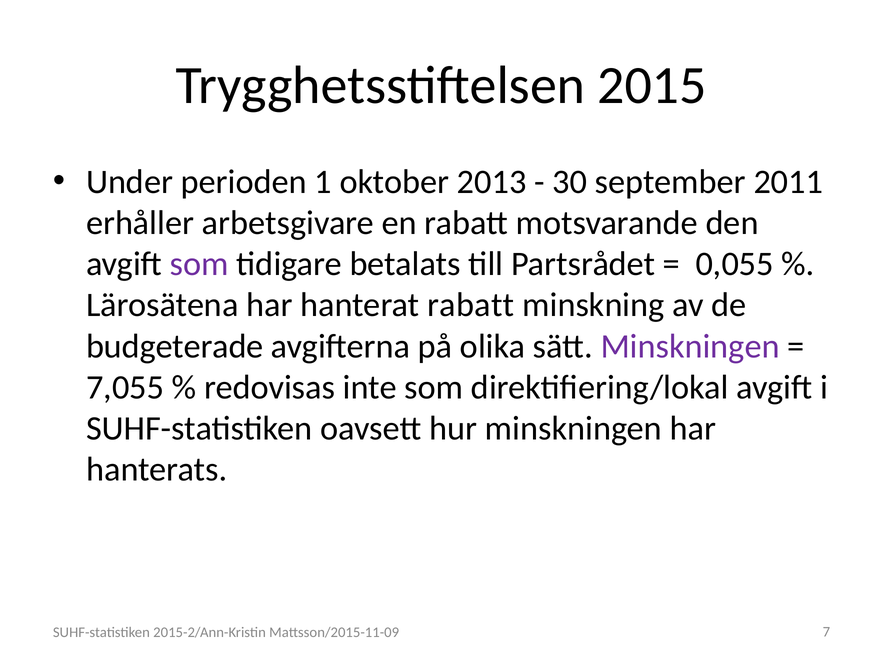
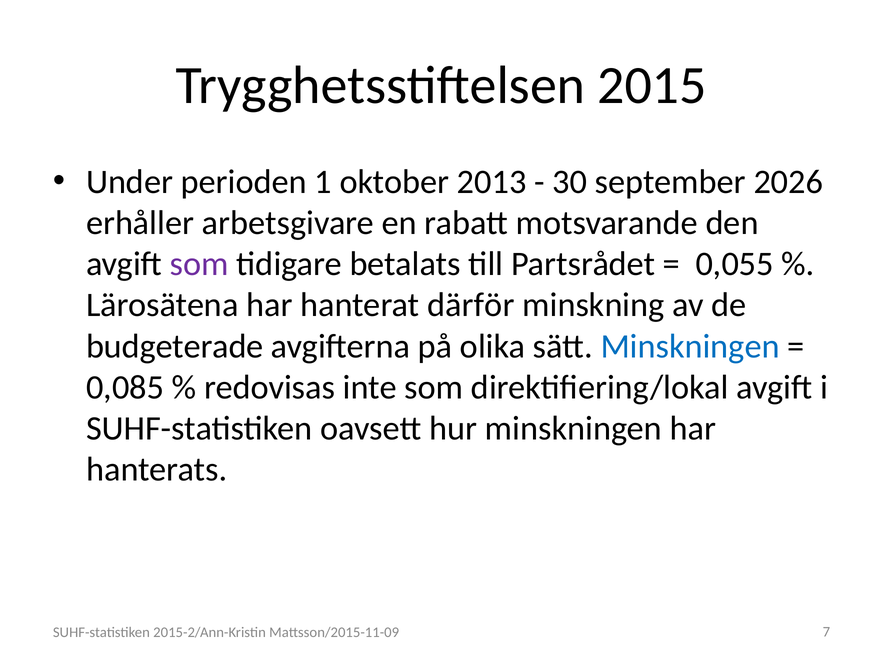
2011: 2011 -> 2026
hanterat rabatt: rabatt -> därför
Minskningen at (690, 346) colour: purple -> blue
7,055: 7,055 -> 0,085
